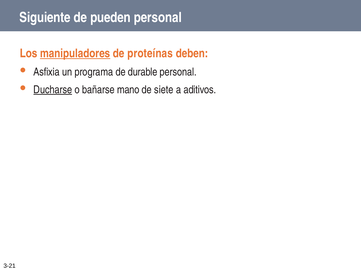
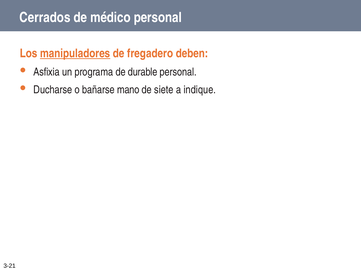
Siguiente: Siguiente -> Cerrados
pueden: pueden -> médico
proteínas: proteínas -> fregadero
Ducharse underline: present -> none
aditivos: aditivos -> indique
